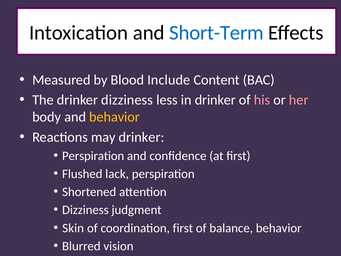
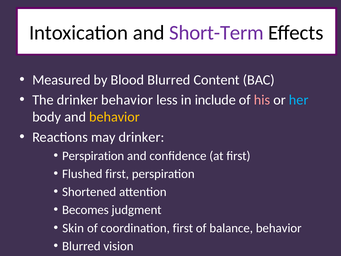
Short-Term colour: blue -> purple
Blood Include: Include -> Blurred
drinker dizziness: dizziness -> behavior
in drinker: drinker -> include
her colour: pink -> light blue
Flushed lack: lack -> first
Dizziness at (85, 210): Dizziness -> Becomes
